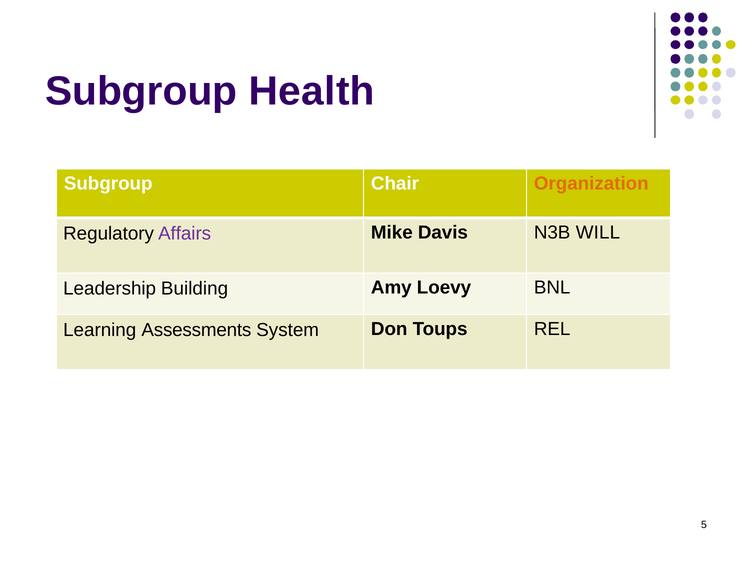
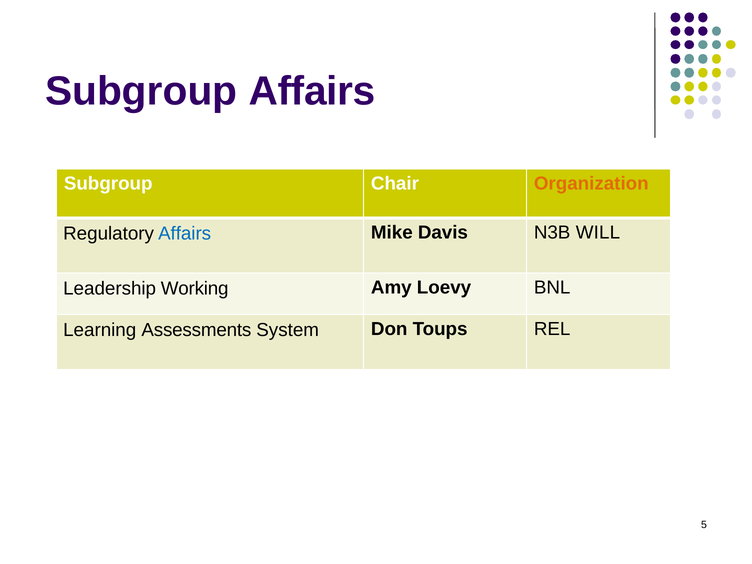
Subgroup Health: Health -> Affairs
Affairs at (185, 234) colour: purple -> blue
Building: Building -> Working
